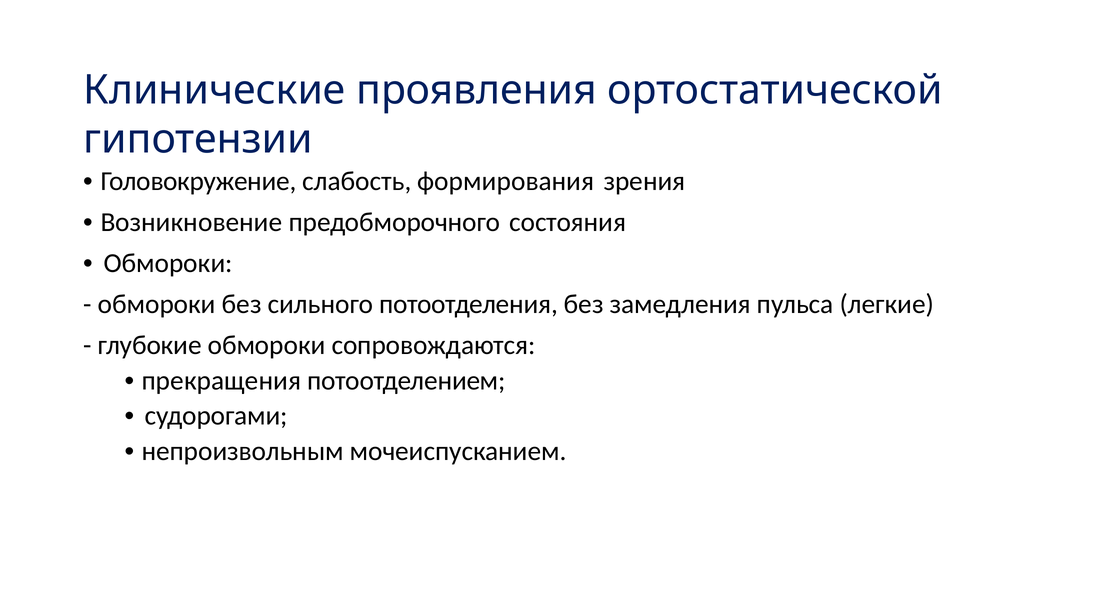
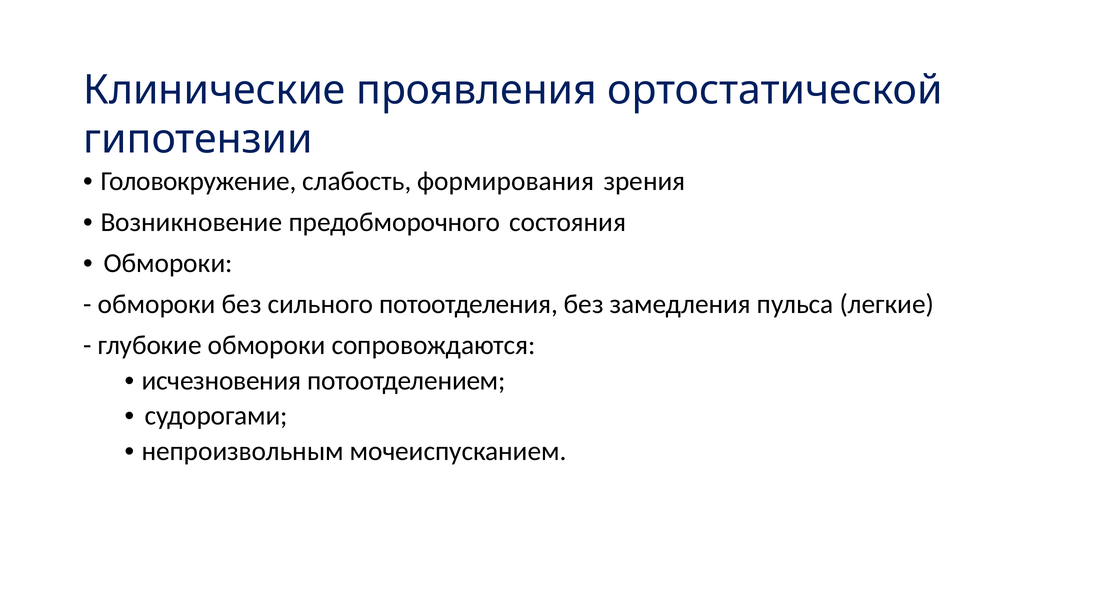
прекращения: прекращения -> исчезновения
